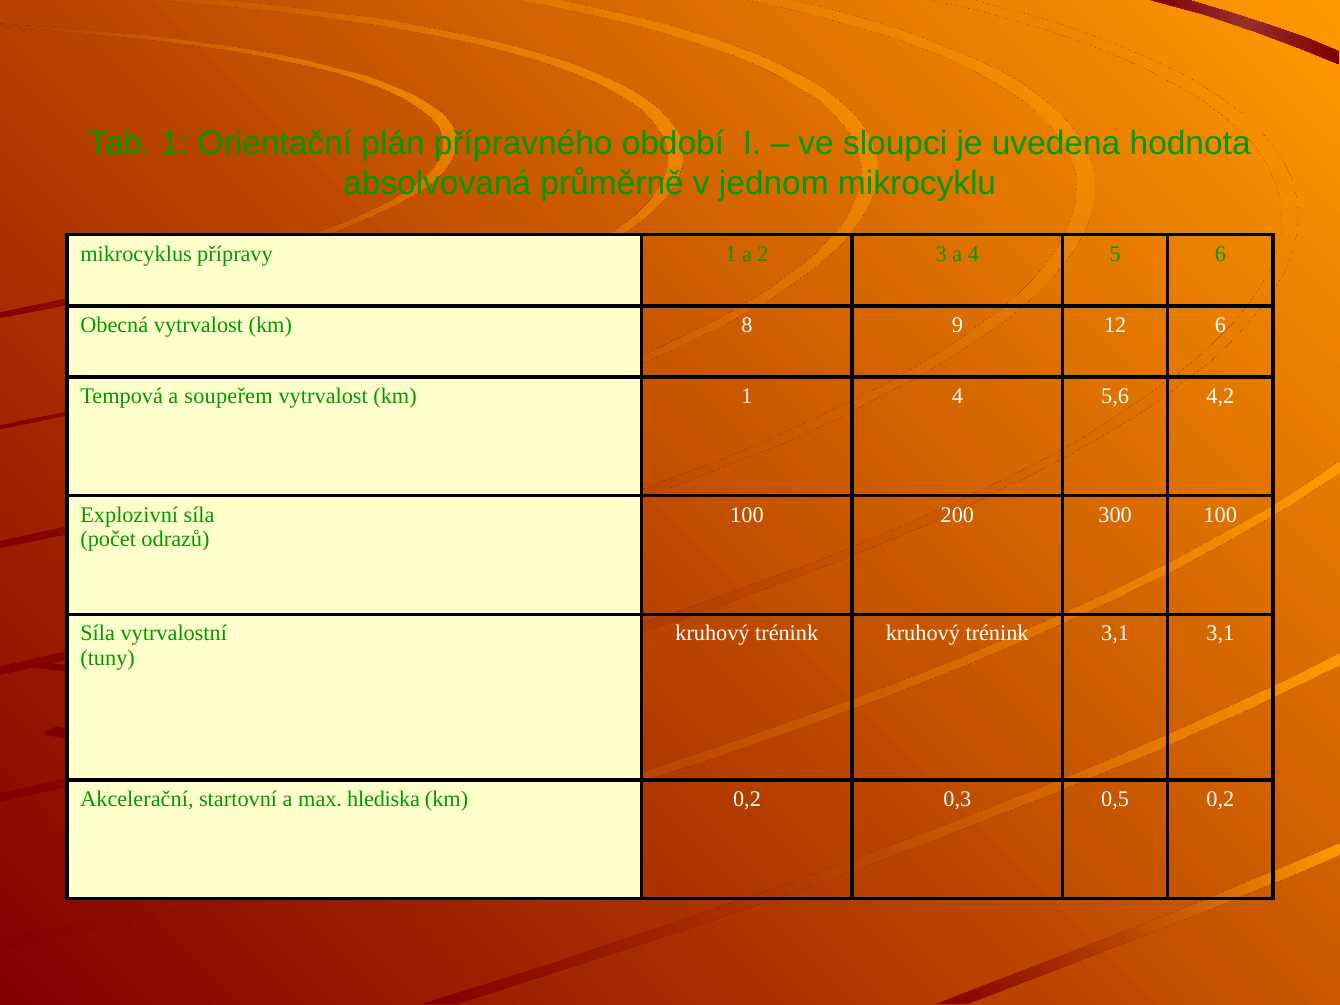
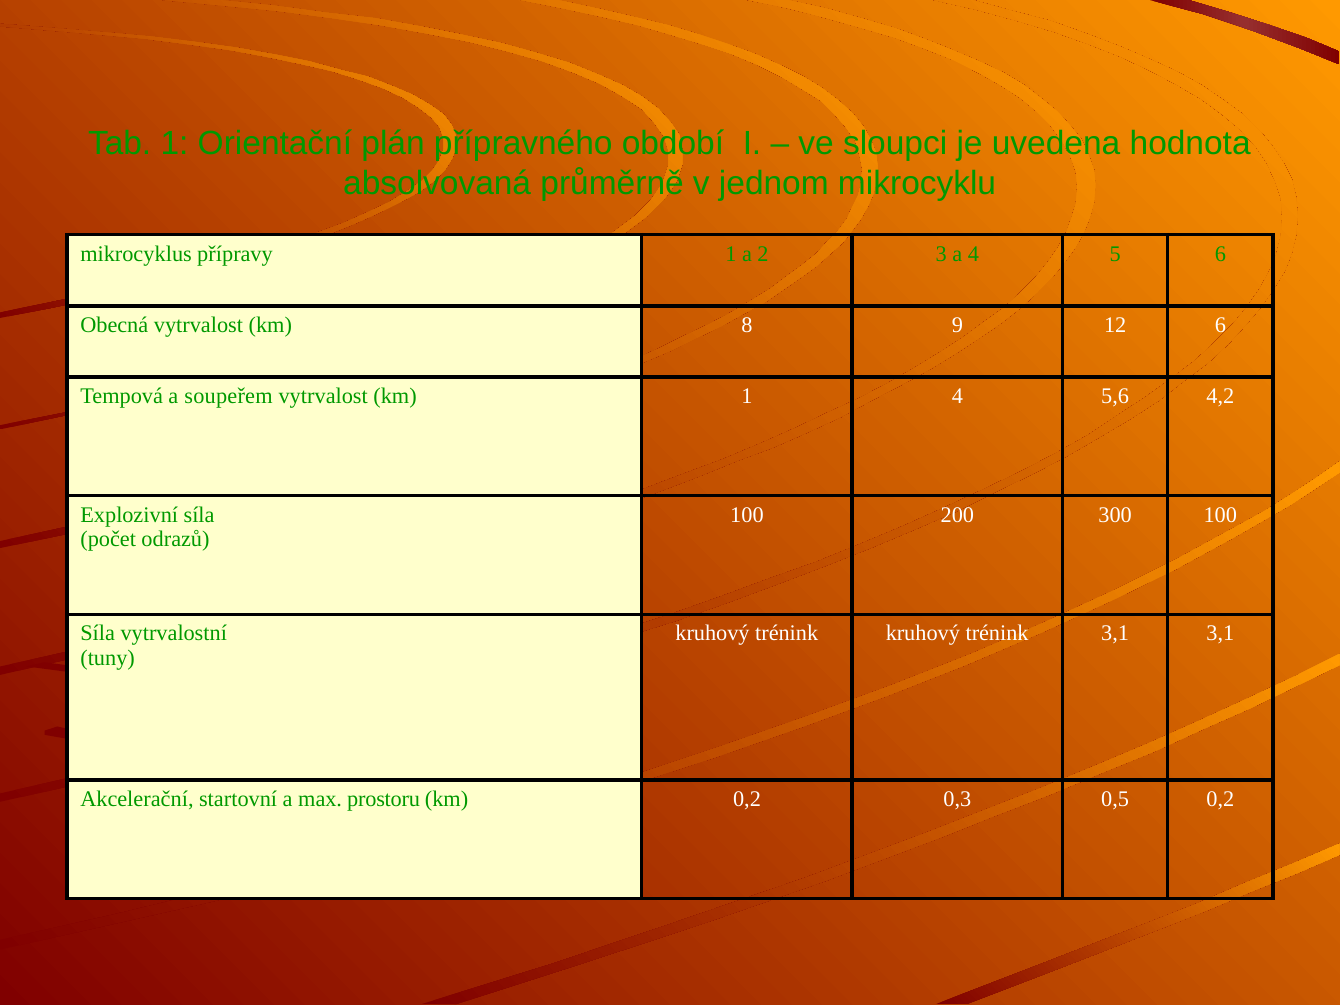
hlediska: hlediska -> prostoru
